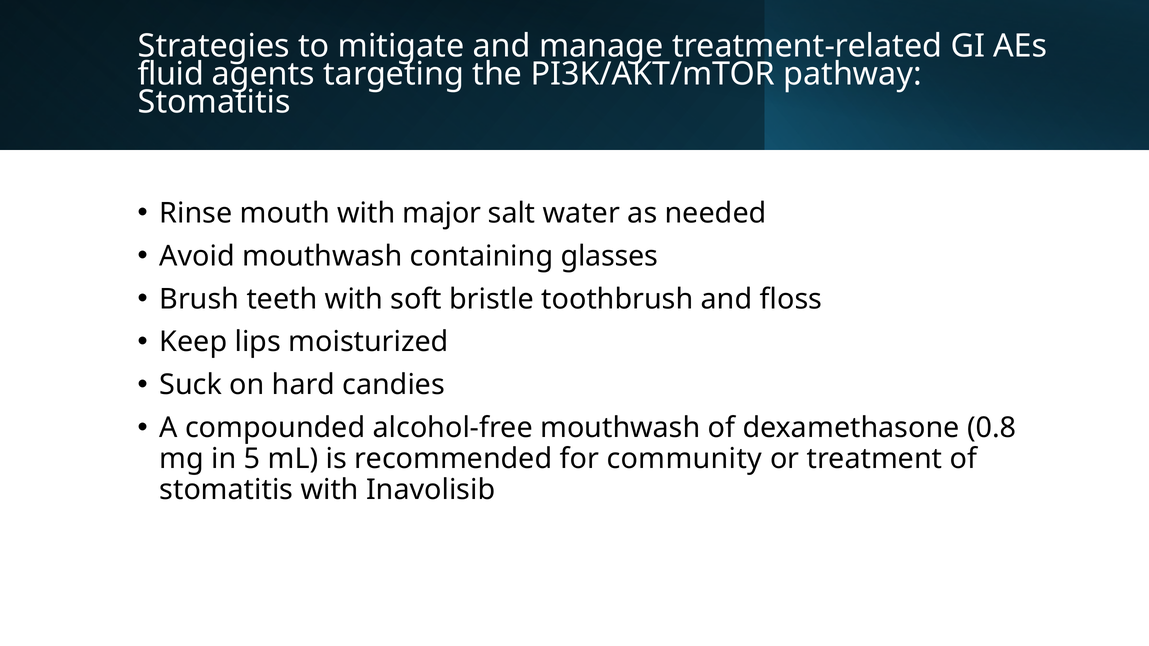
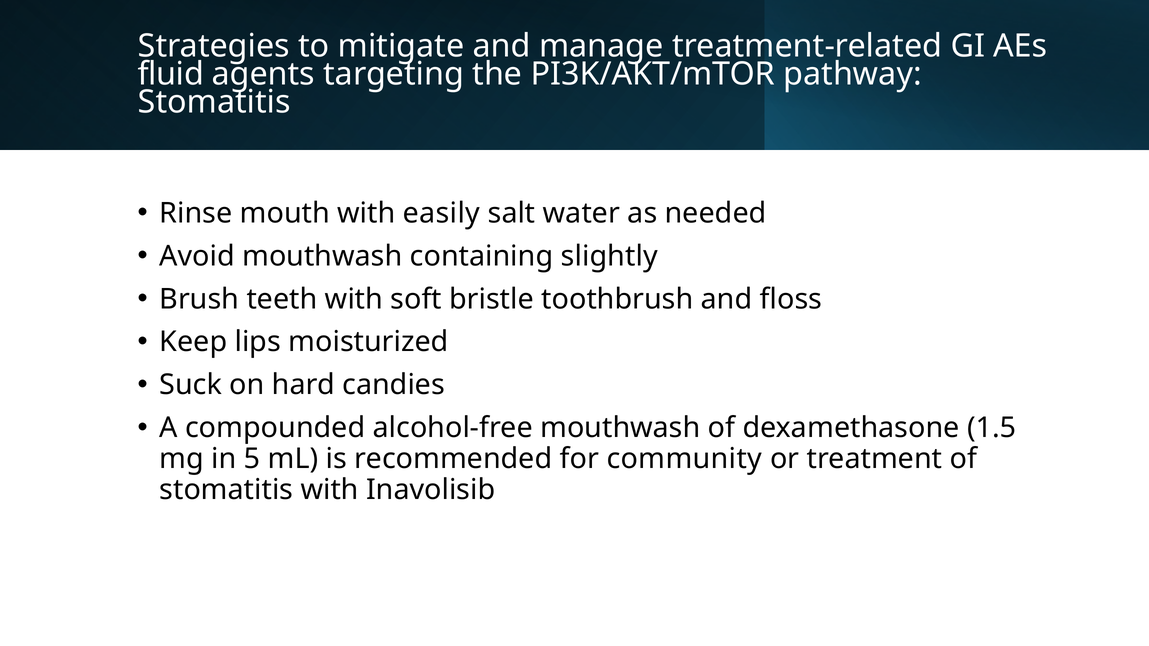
major: major -> easily
glasses: glasses -> slightly
0.8: 0.8 -> 1.5
